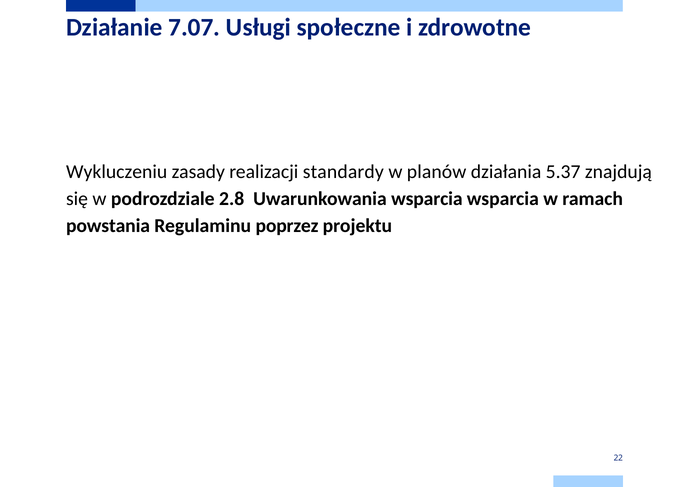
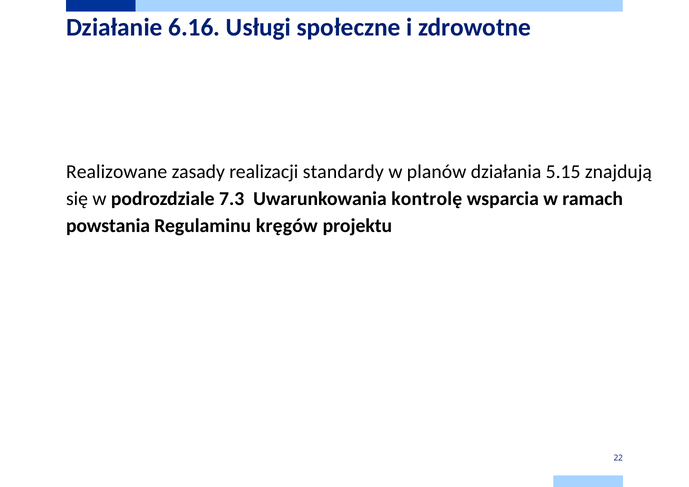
7.07: 7.07 -> 6.16
Wykluczeniu: Wykluczeniu -> Realizowane
5.37: 5.37 -> 5.15
2.8: 2.8 -> 7.3
Uwarunkowania wsparcia: wsparcia -> kontrolę
poprzez: poprzez -> kręgów
